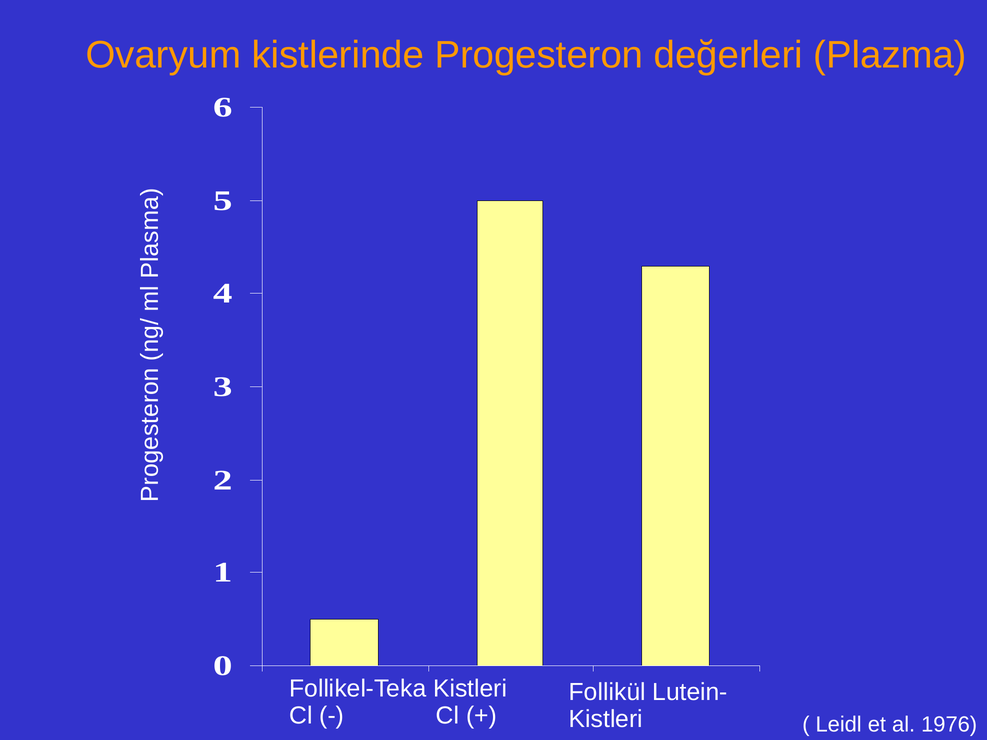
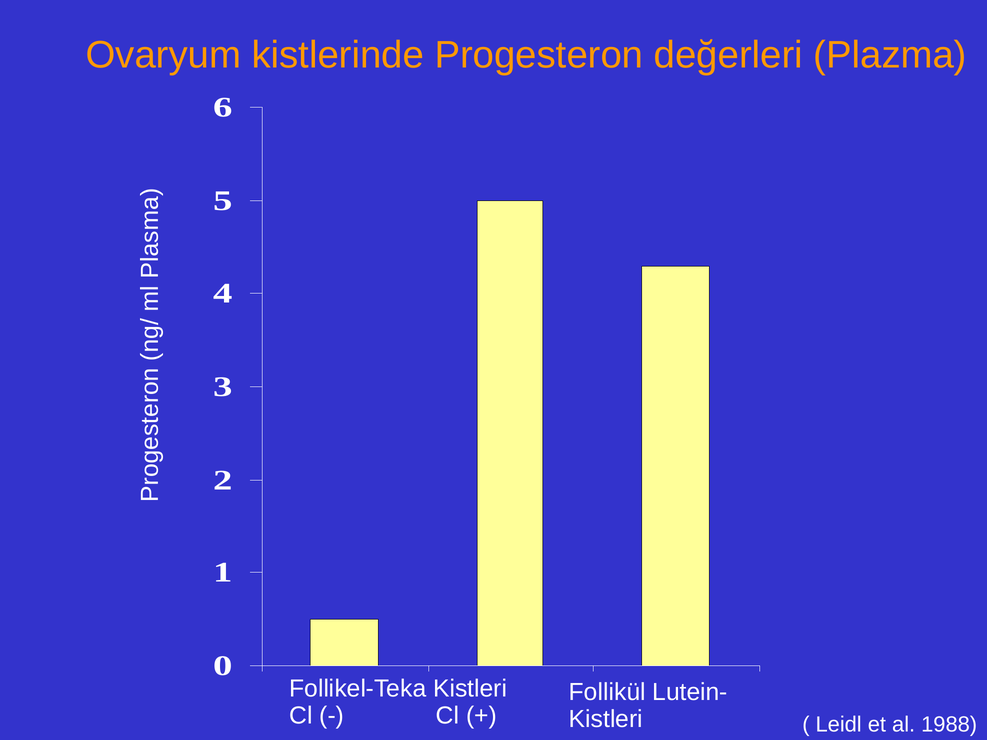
1976: 1976 -> 1988
